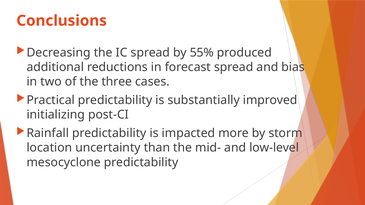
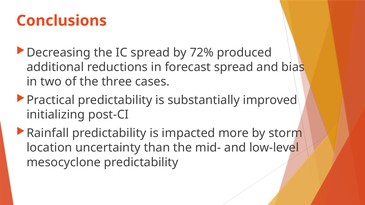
55%: 55% -> 72%
